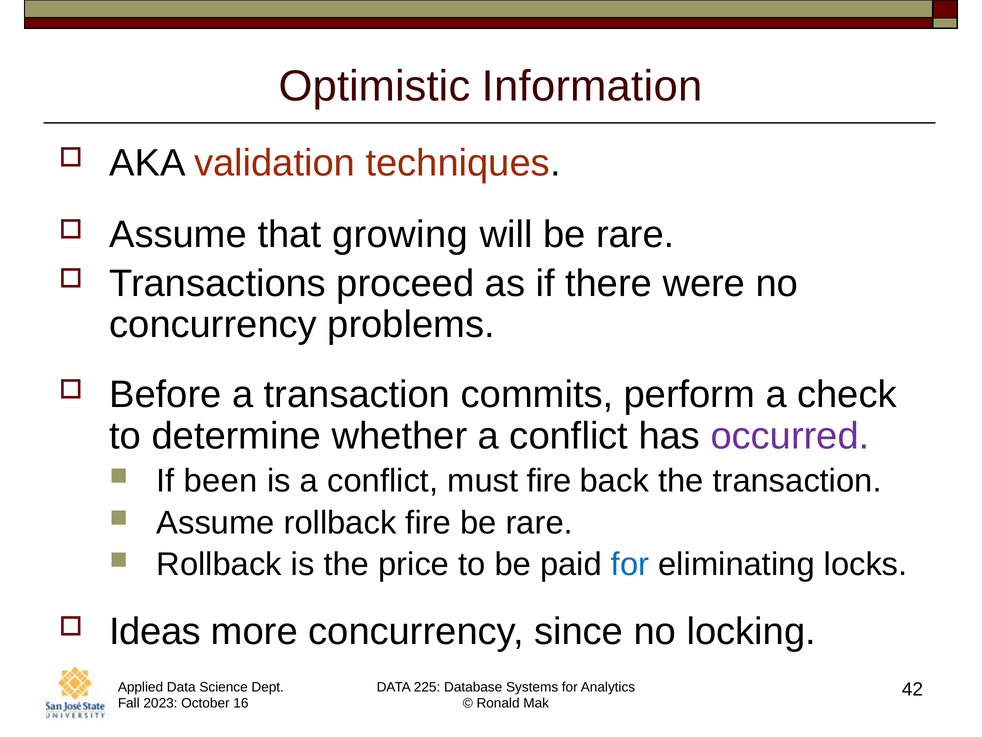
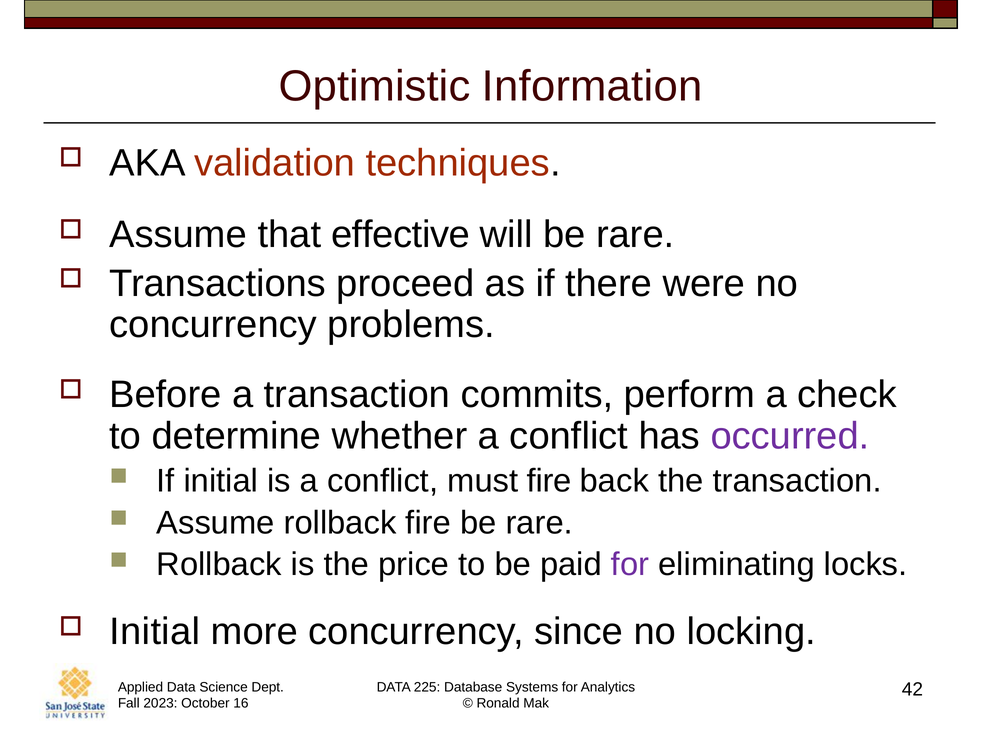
growing: growing -> effective
If been: been -> initial
for at (630, 564) colour: blue -> purple
Ideas at (155, 631): Ideas -> Initial
